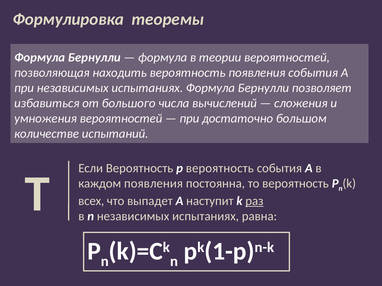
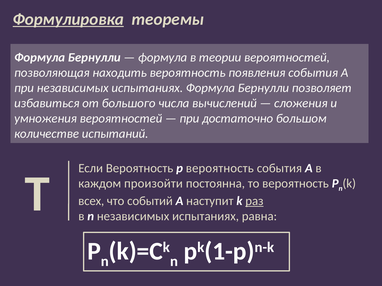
Формулировка underline: none -> present
каждом появления: появления -> произойти
выпадет: выпадет -> событий
